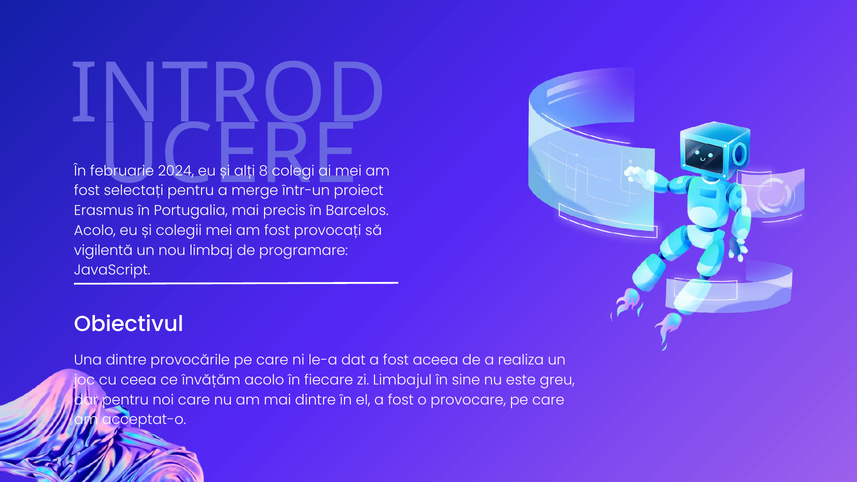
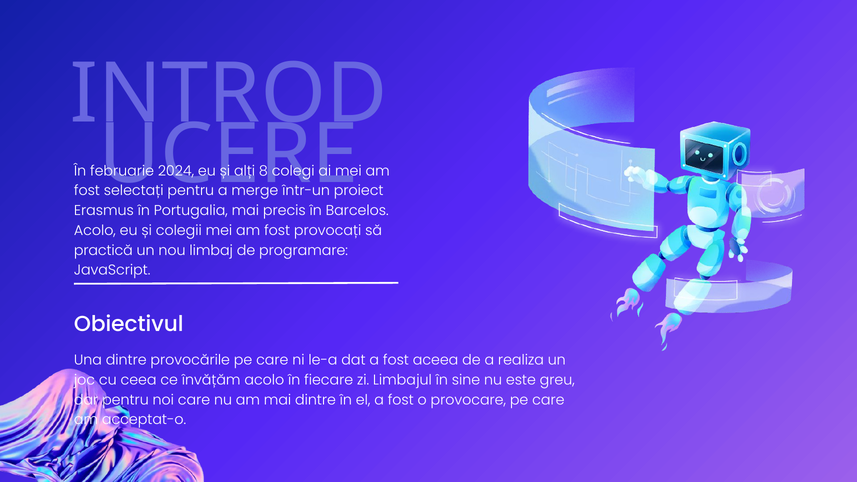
vigilentă: vigilentă -> practică
